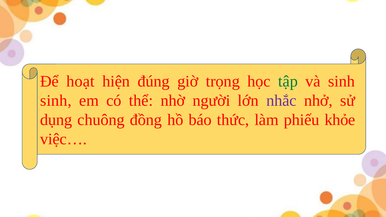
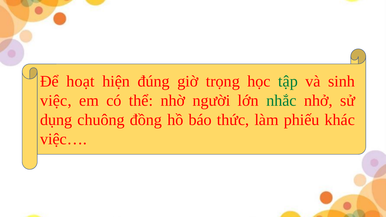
sinh at (56, 101): sinh -> việc
nhắc colour: purple -> green
khỏe: khỏe -> khác
